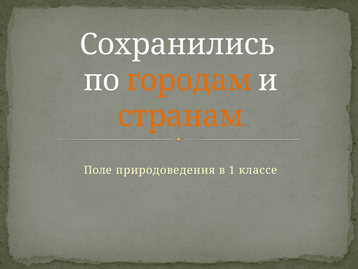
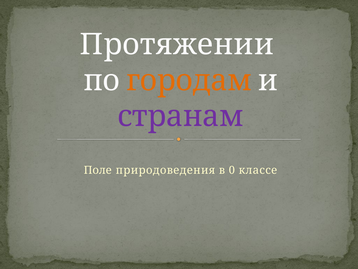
Сохранились: Сохранились -> Протяжении
странам colour: orange -> purple
1: 1 -> 0
